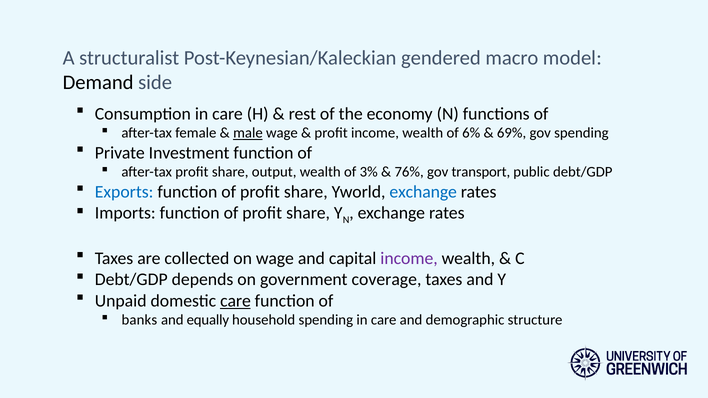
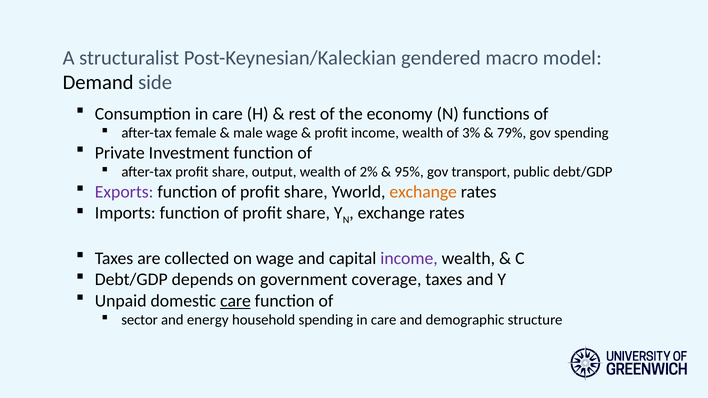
male underline: present -> none
6%: 6% -> 3%
69%: 69% -> 79%
3%: 3% -> 2%
76%: 76% -> 95%
Exports colour: blue -> purple
exchange at (423, 192) colour: blue -> orange
banks: banks -> sector
equally: equally -> energy
